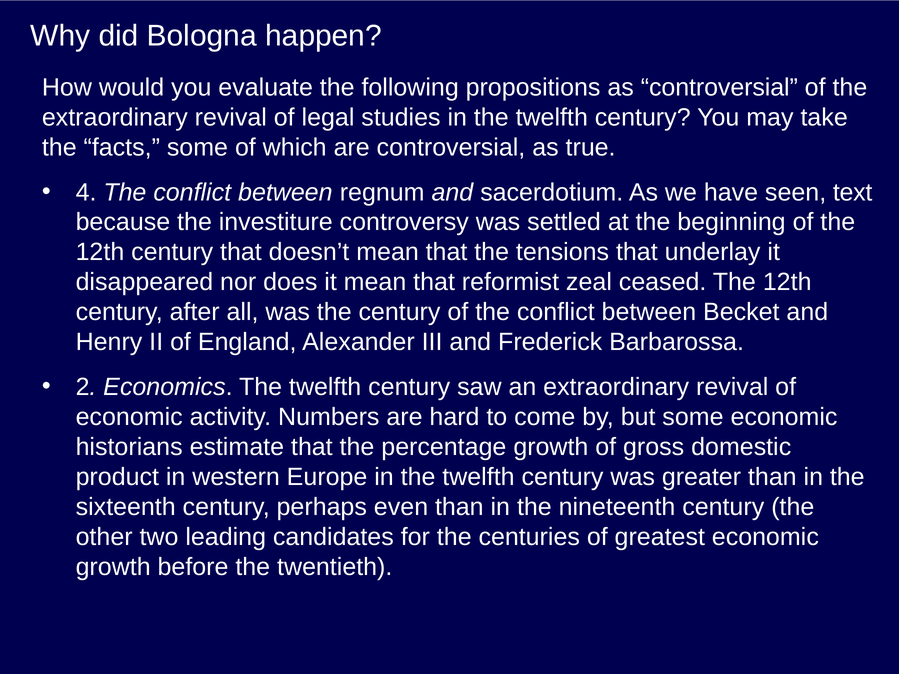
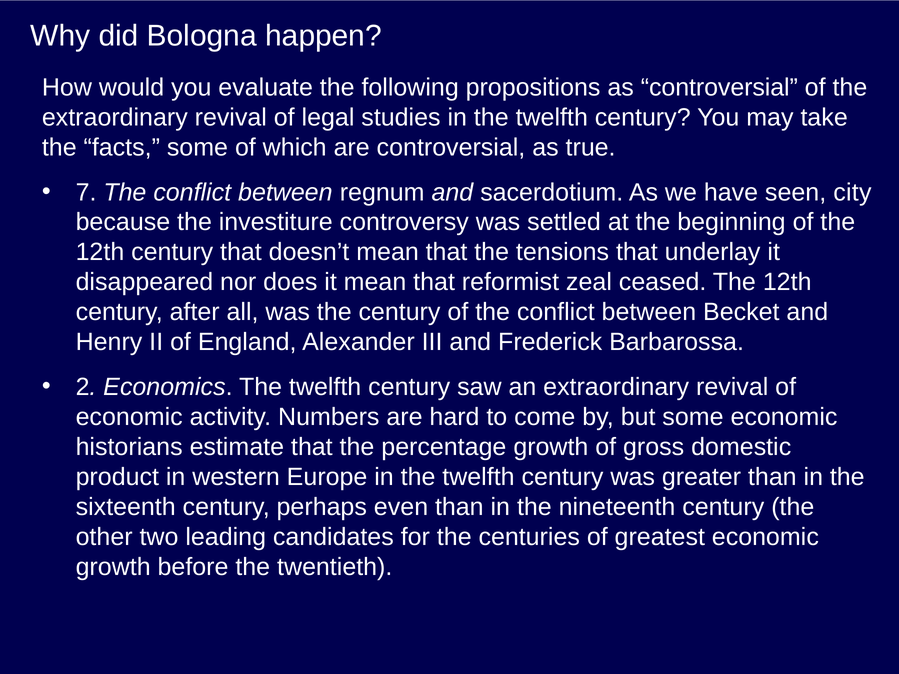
4: 4 -> 7
text: text -> city
